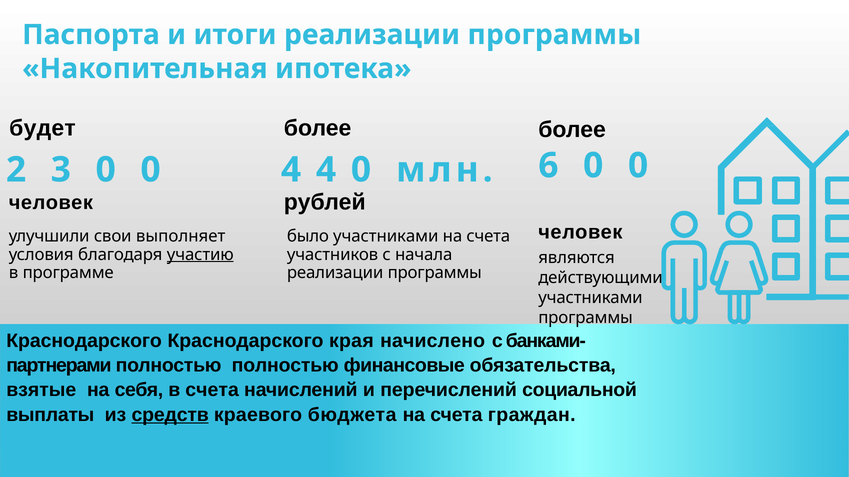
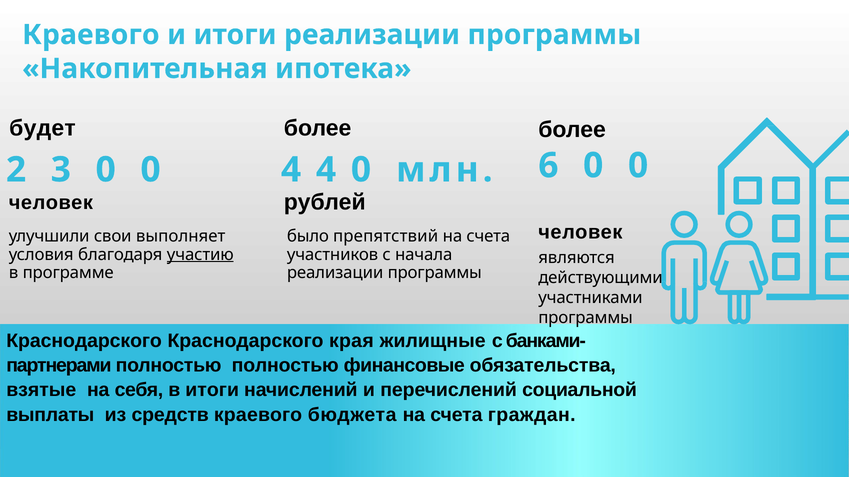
Паспорта at (91, 35): Паспорта -> Краевого
было участниками: участниками -> препятствий
начислено: начислено -> жилищные
в счета: счета -> итоги
средств underline: present -> none
